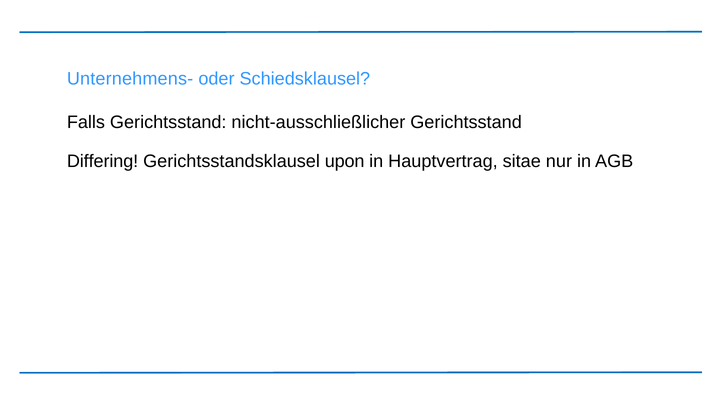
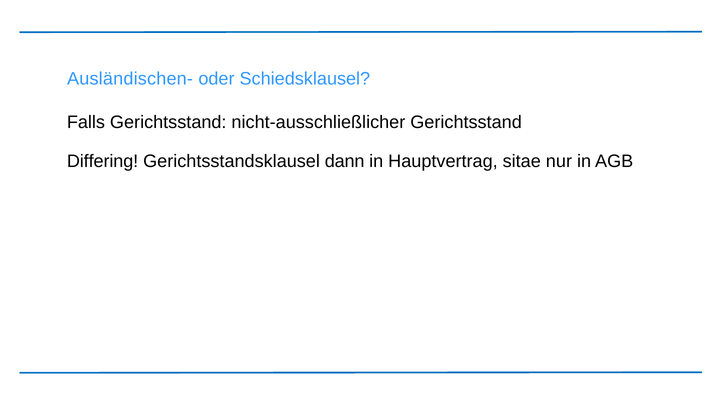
Unternehmens-: Unternehmens- -> Ausländischen-
upon: upon -> dann
